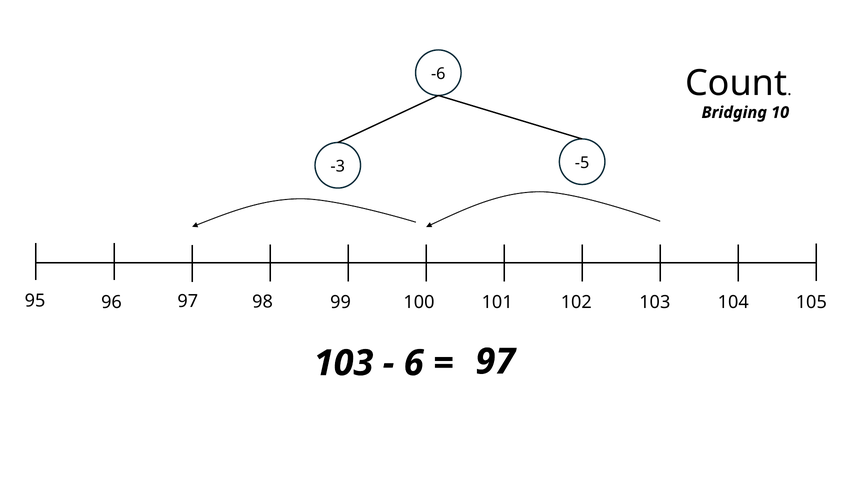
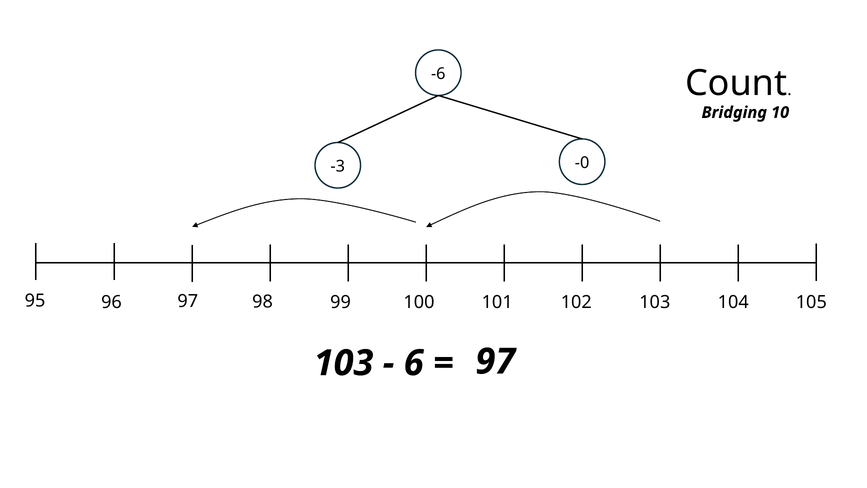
-5: -5 -> -0
